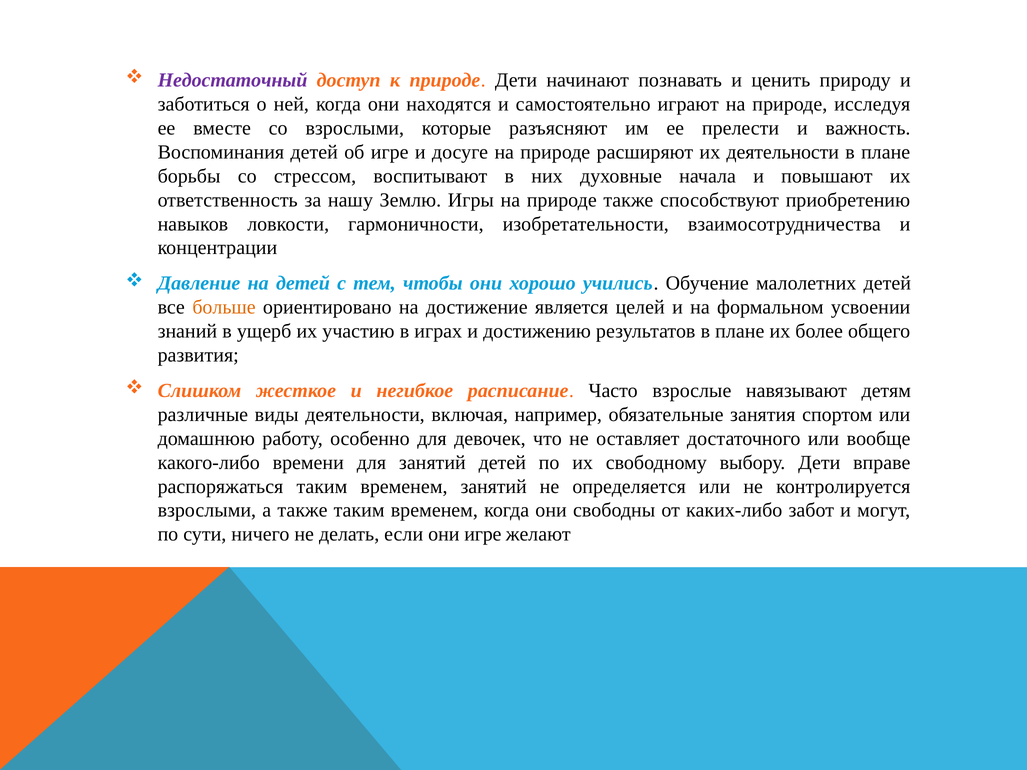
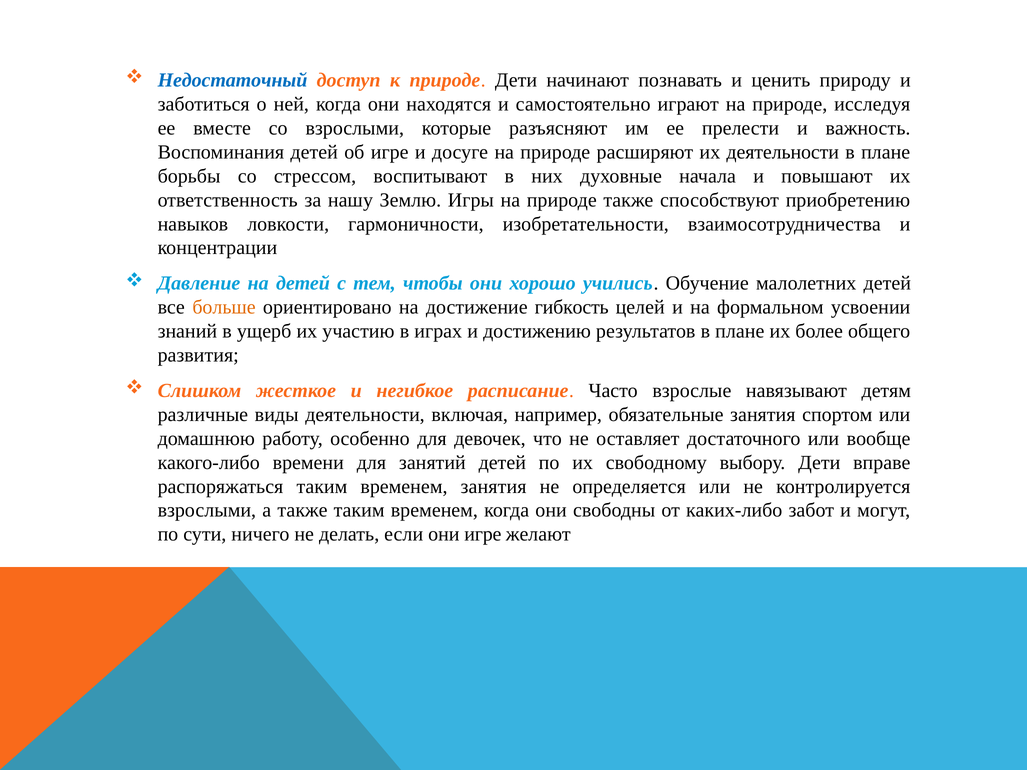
Недостаточный colour: purple -> blue
является: является -> гибкость
временем занятий: занятий -> занятия
